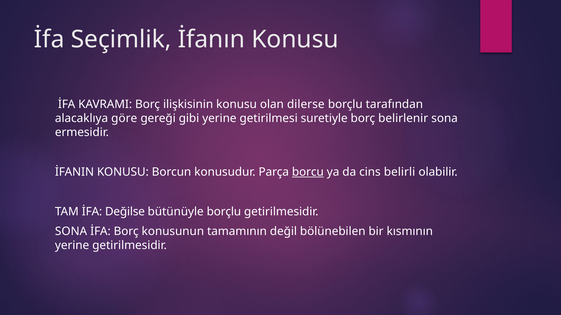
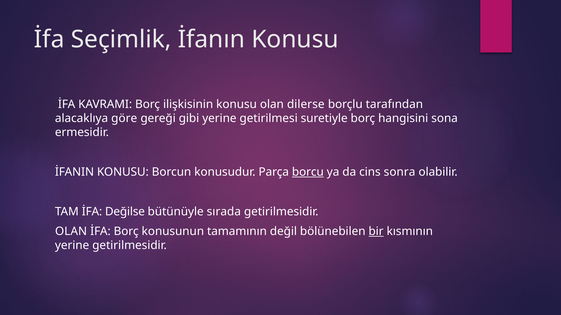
belirlenir: belirlenir -> hangisini
belirli: belirli -> sonra
bütünüyle borçlu: borçlu -> sırada
SONA at (71, 232): SONA -> OLAN
bir underline: none -> present
